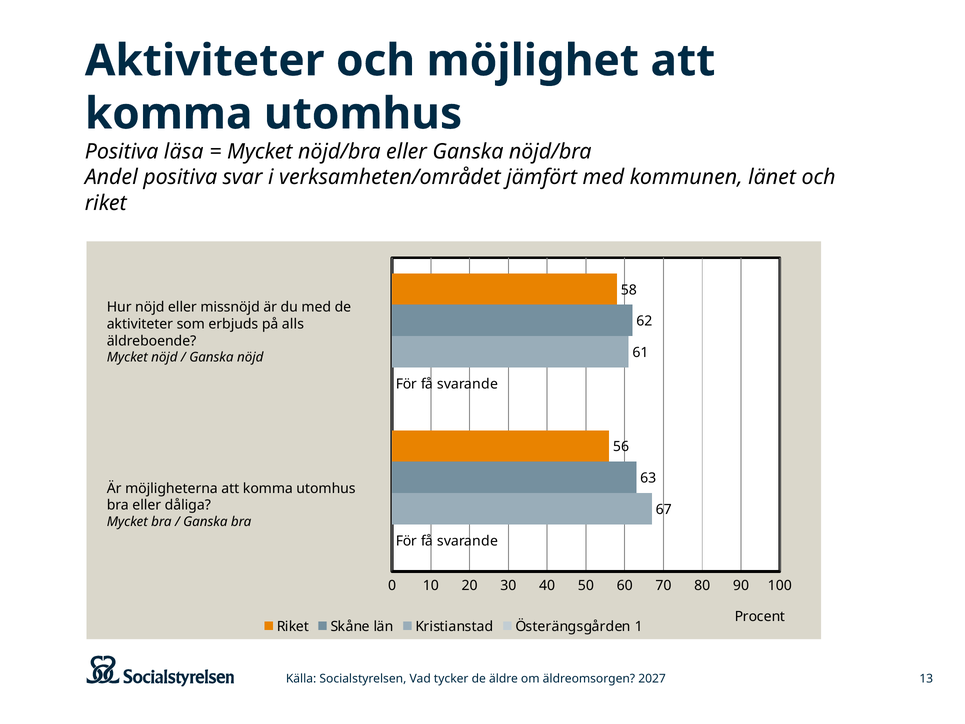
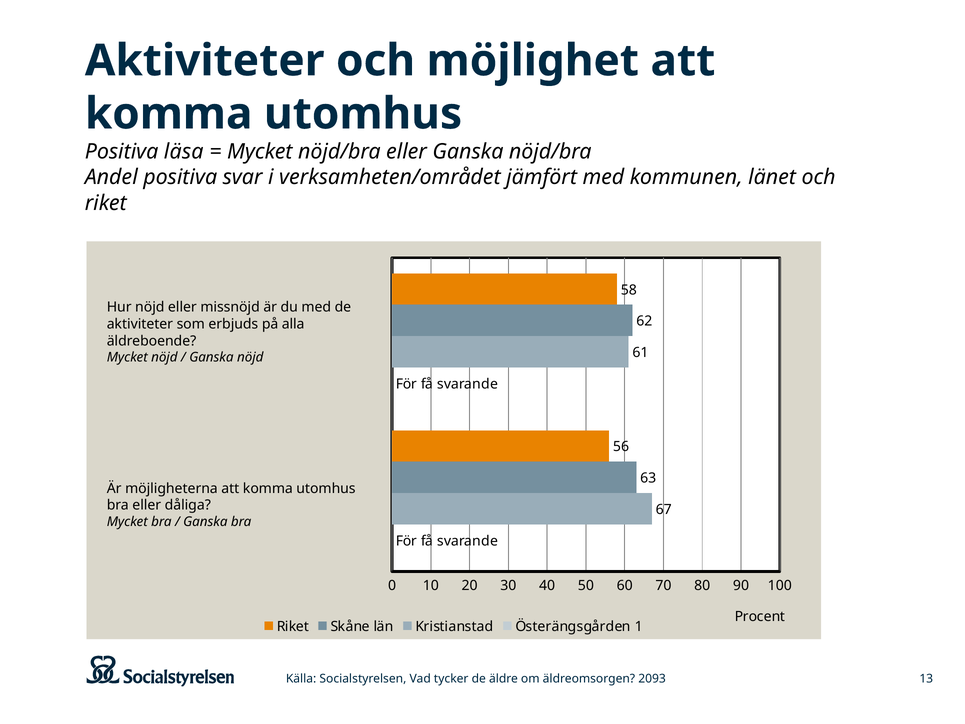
alls: alls -> alla
2027: 2027 -> 2093
